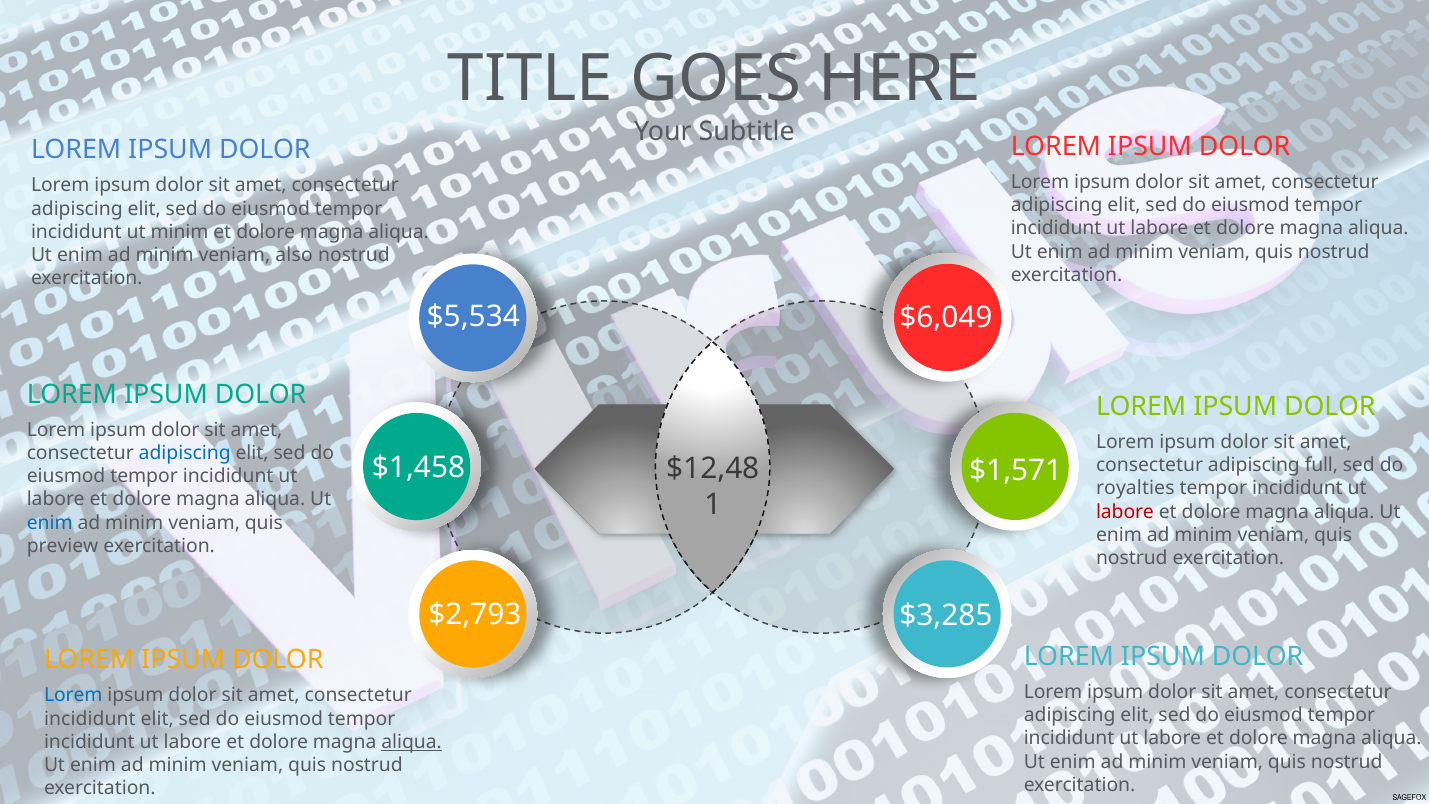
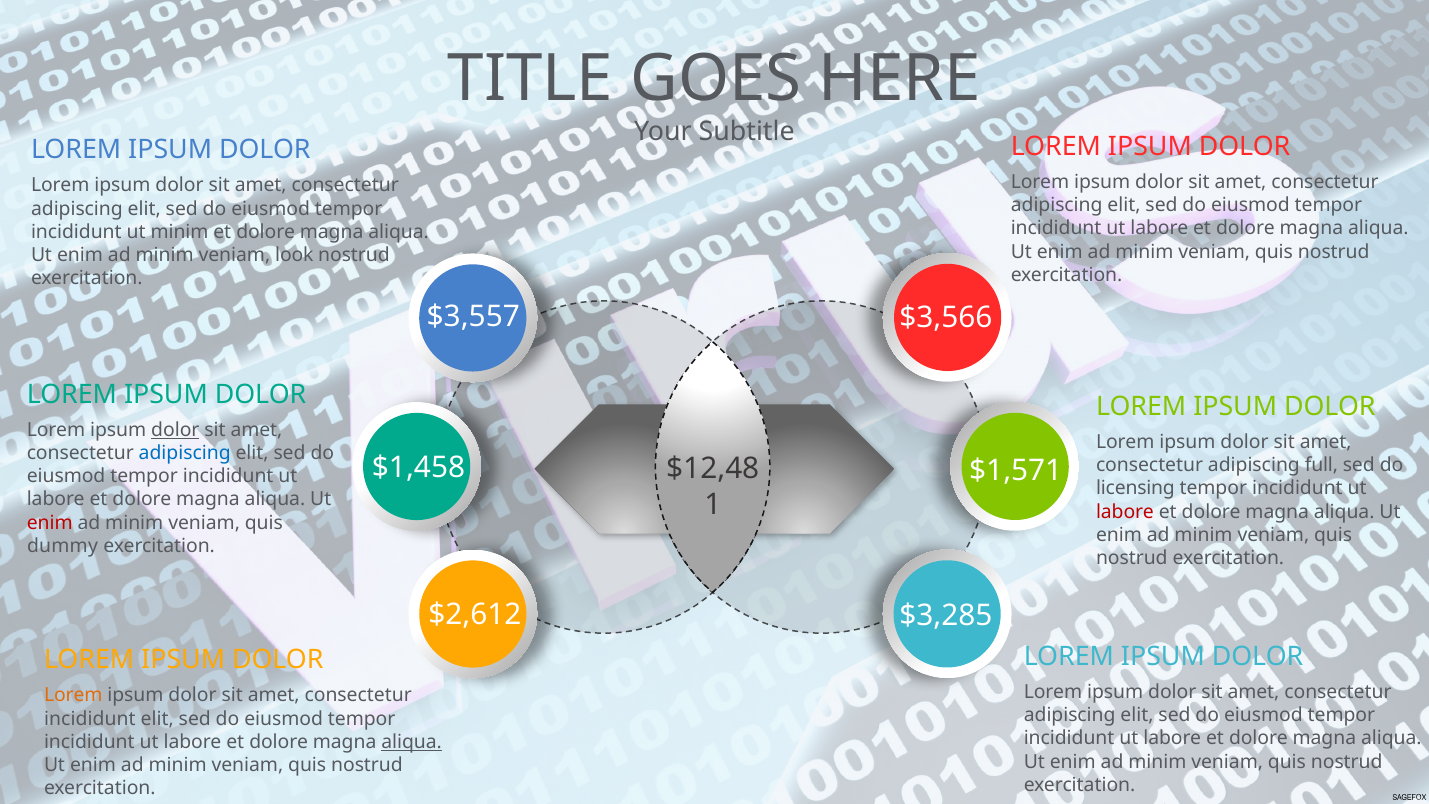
also: also -> look
$5,534: $5,534 -> $3,557
$6,049: $6,049 -> $3,566
dolor at (175, 430) underline: none -> present
royalties: royalties -> licensing
enim at (50, 523) colour: blue -> red
preview: preview -> dummy
$2,793: $2,793 -> $2,612
Lorem at (73, 695) colour: blue -> orange
